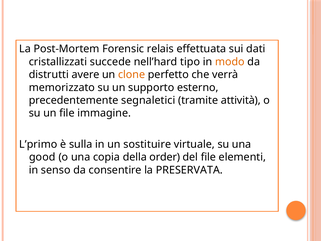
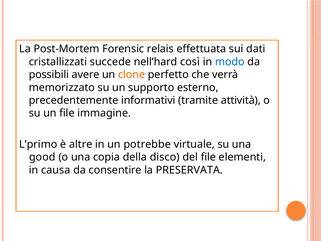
tipo: tipo -> così
modo colour: orange -> blue
distrutti: distrutti -> possibili
segnaletici: segnaletici -> informativi
sulla: sulla -> altre
sostituire: sostituire -> potrebbe
order: order -> disco
senso: senso -> causa
